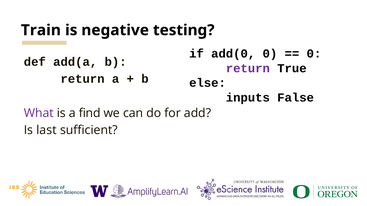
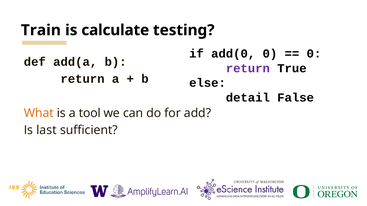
negative: negative -> calculate
inputs: inputs -> detail
What colour: purple -> orange
find: find -> tool
